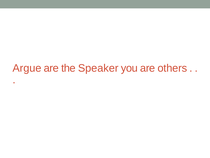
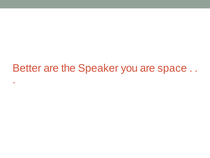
Argue: Argue -> Better
others: others -> space
